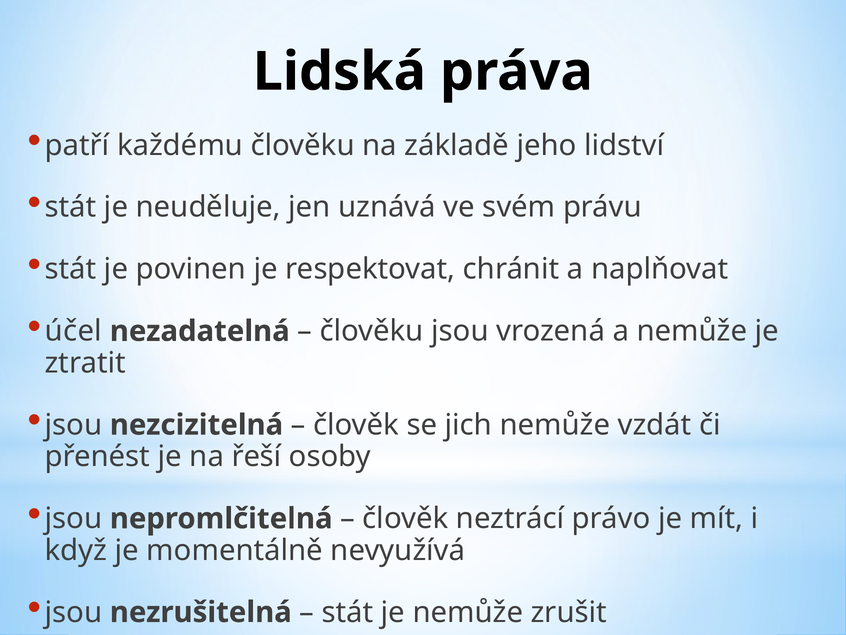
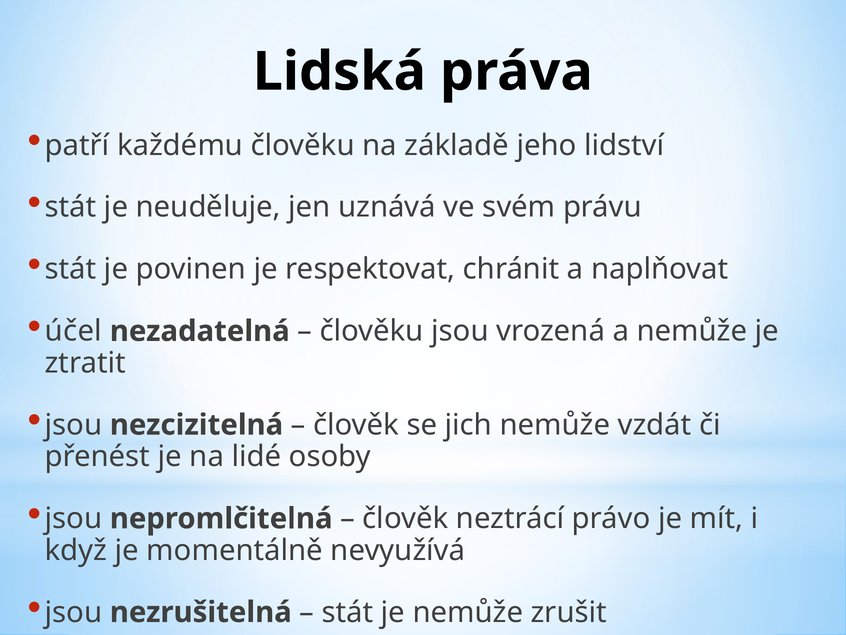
řeší: řeší -> lidé
